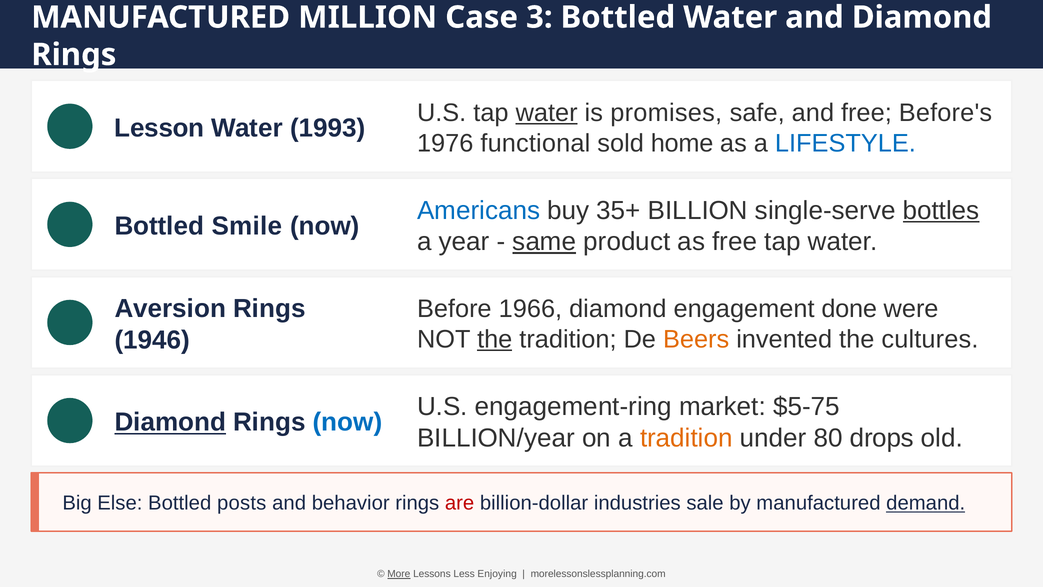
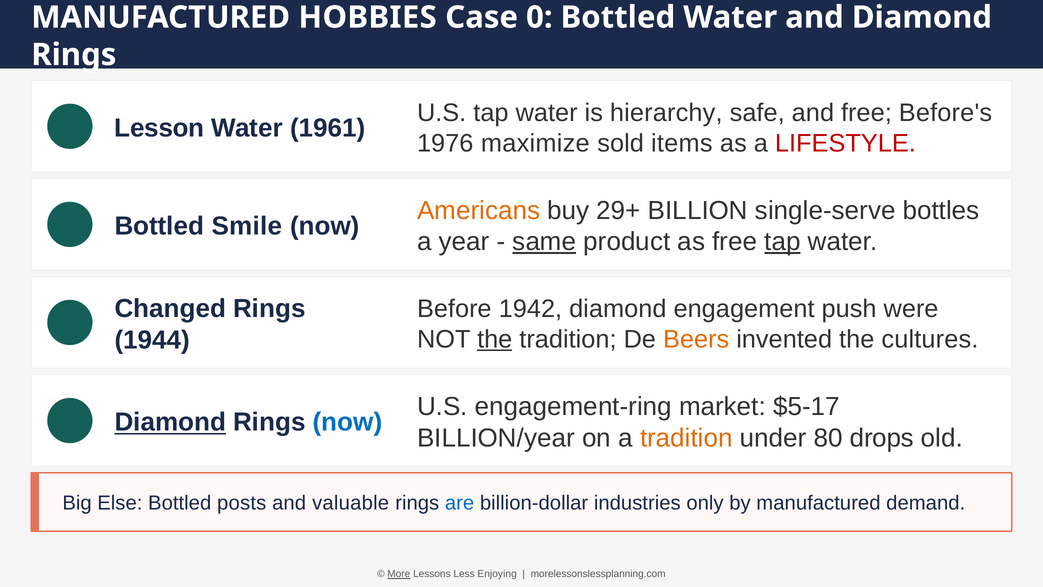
MILLION: MILLION -> HOBBIES
3: 3 -> 0
water at (547, 113) underline: present -> none
promises: promises -> hierarchy
1993: 1993 -> 1961
functional: functional -> maximize
home: home -> items
LIFESTYLE colour: blue -> red
Americans colour: blue -> orange
35+: 35+ -> 29+
bottles underline: present -> none
tap at (782, 242) underline: none -> present
Aversion: Aversion -> Changed
1966: 1966 -> 1942
done: done -> push
1946: 1946 -> 1944
$5-75: $5-75 -> $5-17
behavior: behavior -> valuable
are colour: red -> blue
sale: sale -> only
demand underline: present -> none
